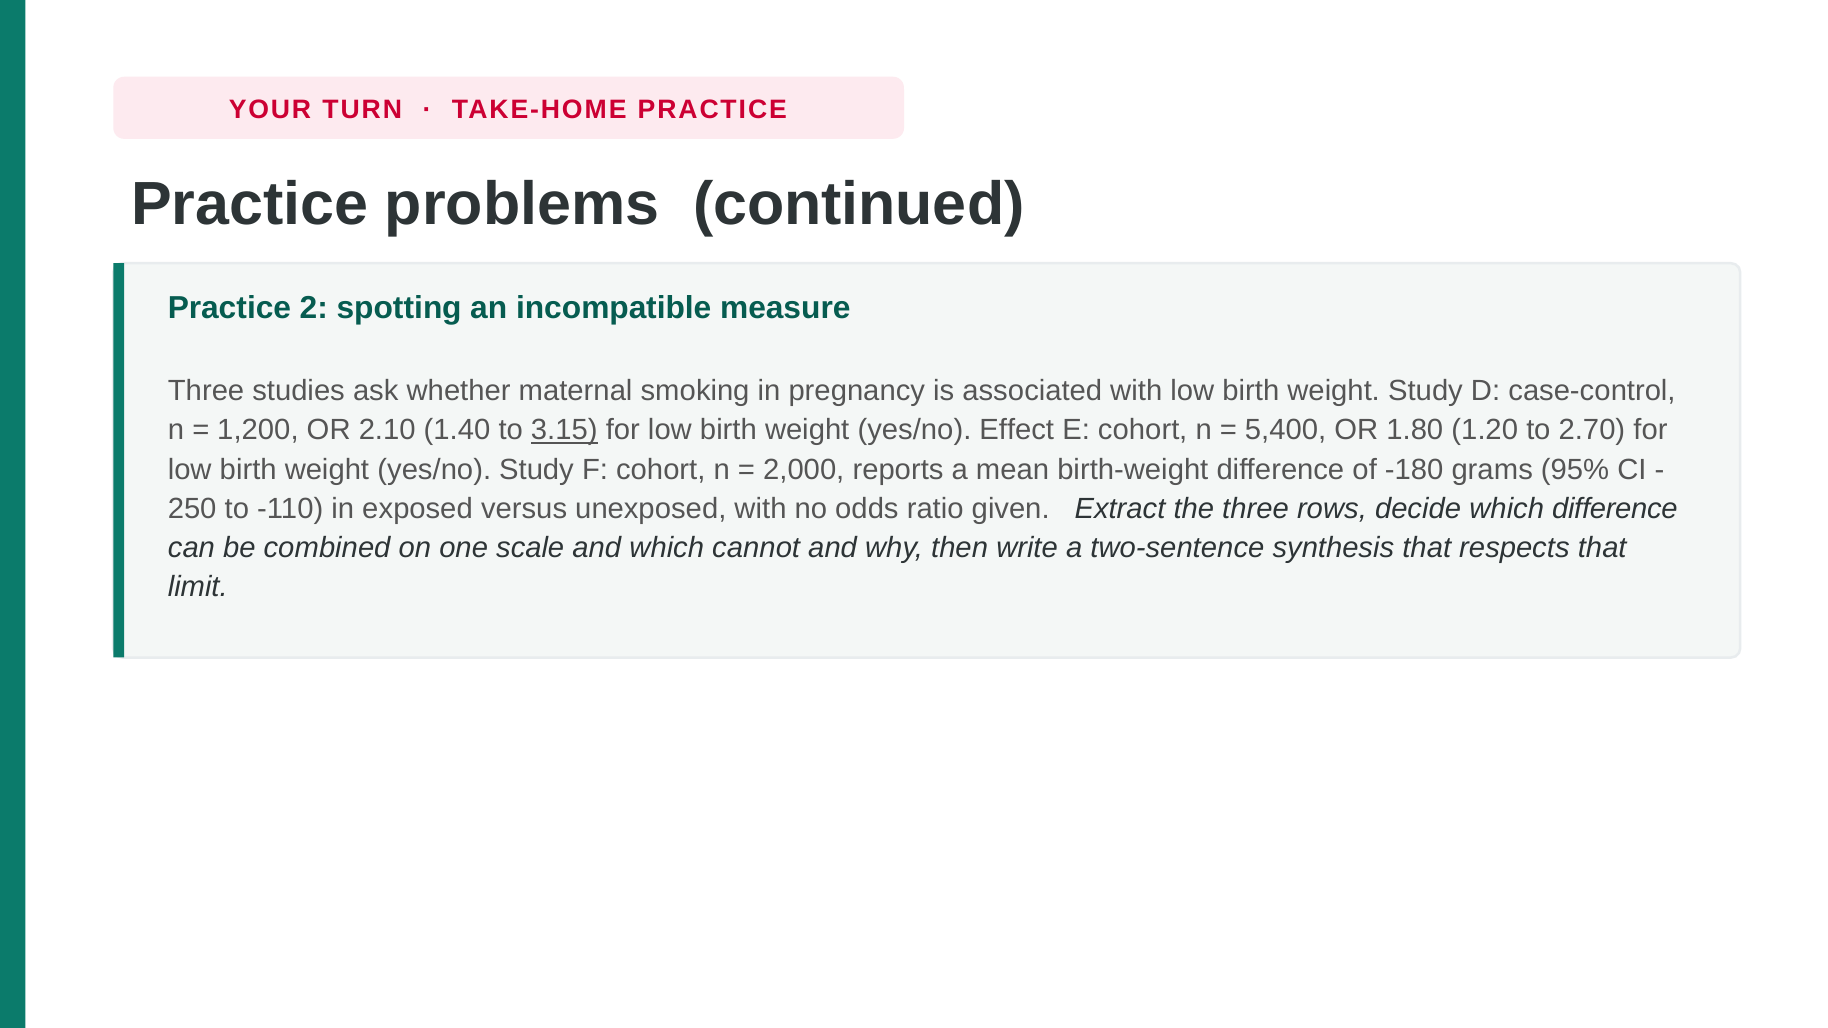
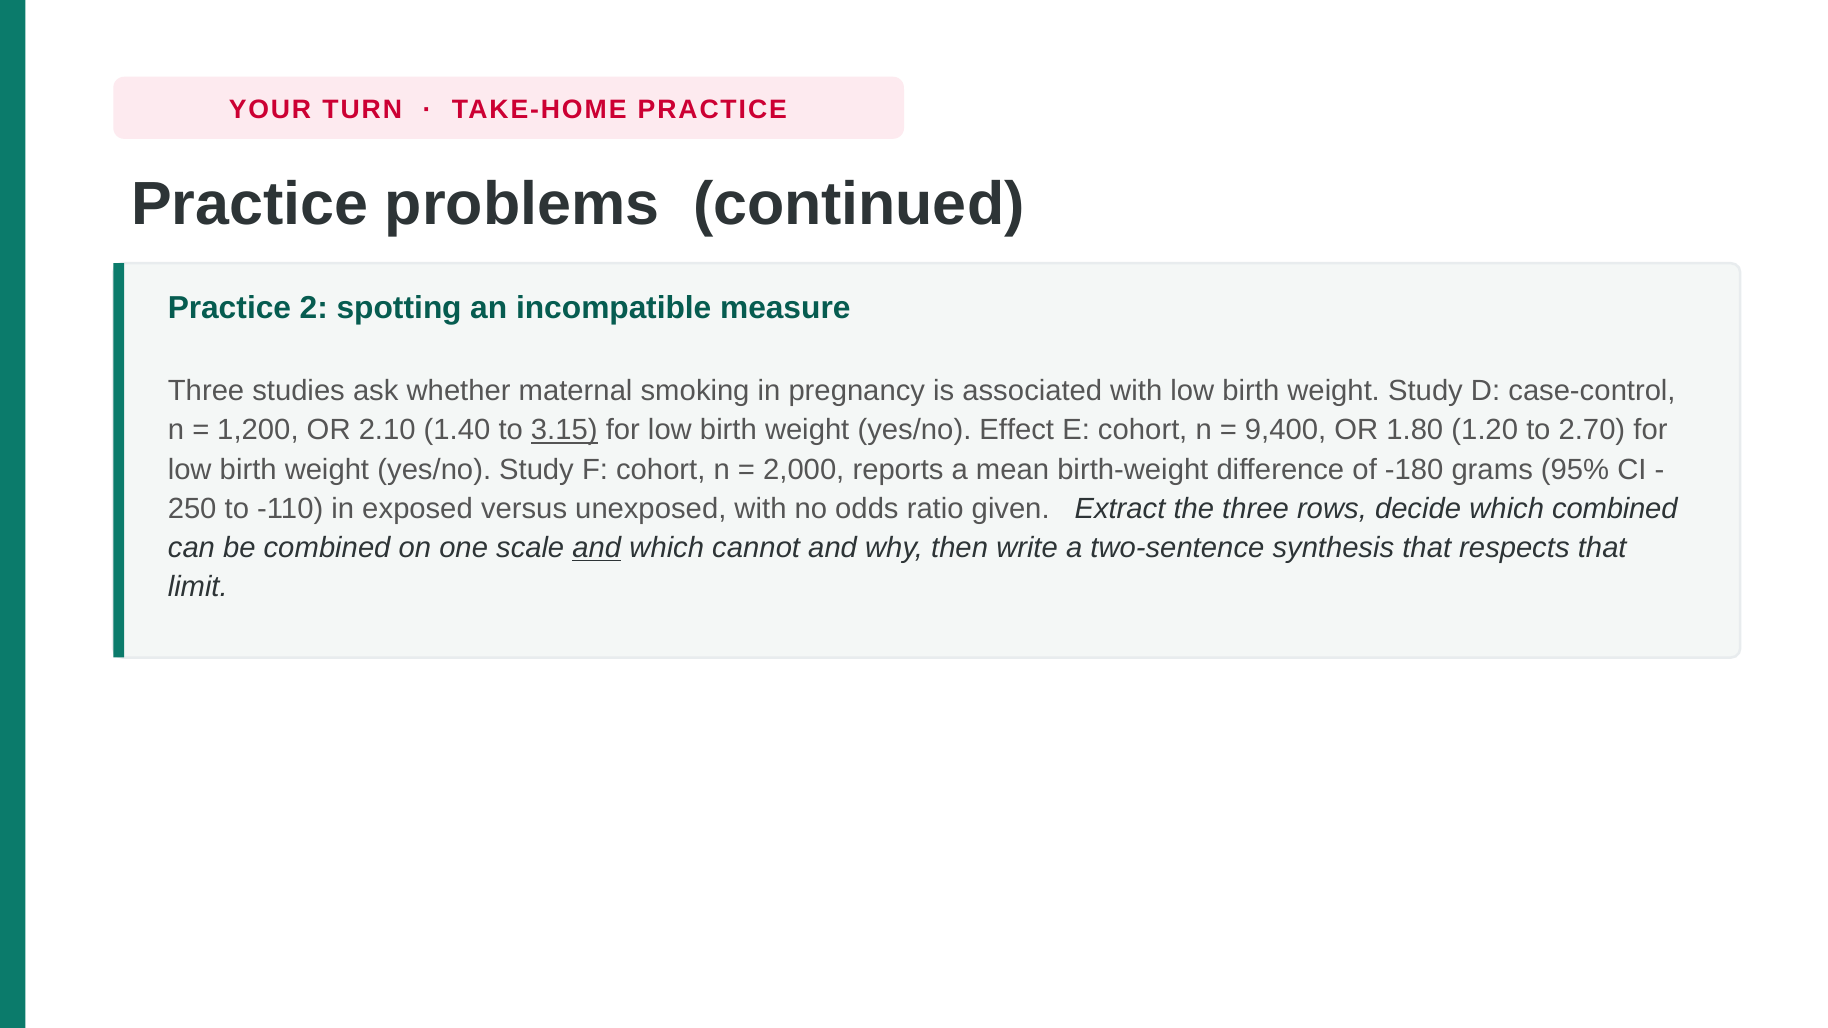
5,400: 5,400 -> 9,400
which difference: difference -> combined
and at (597, 548) underline: none -> present
